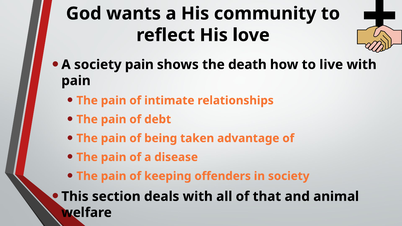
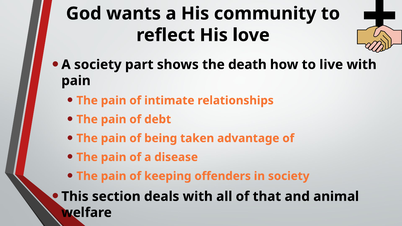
society pain: pain -> part
